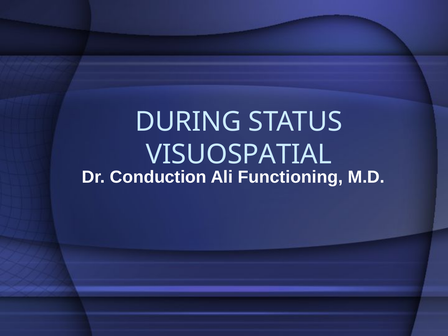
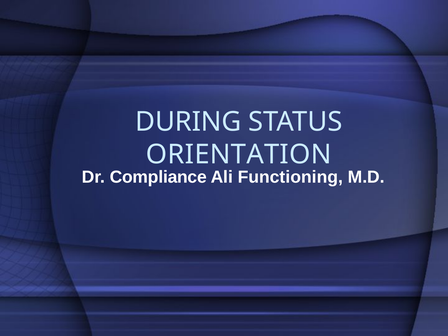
VISUOSPATIAL: VISUOSPATIAL -> ORIENTATION
Conduction: Conduction -> Compliance
